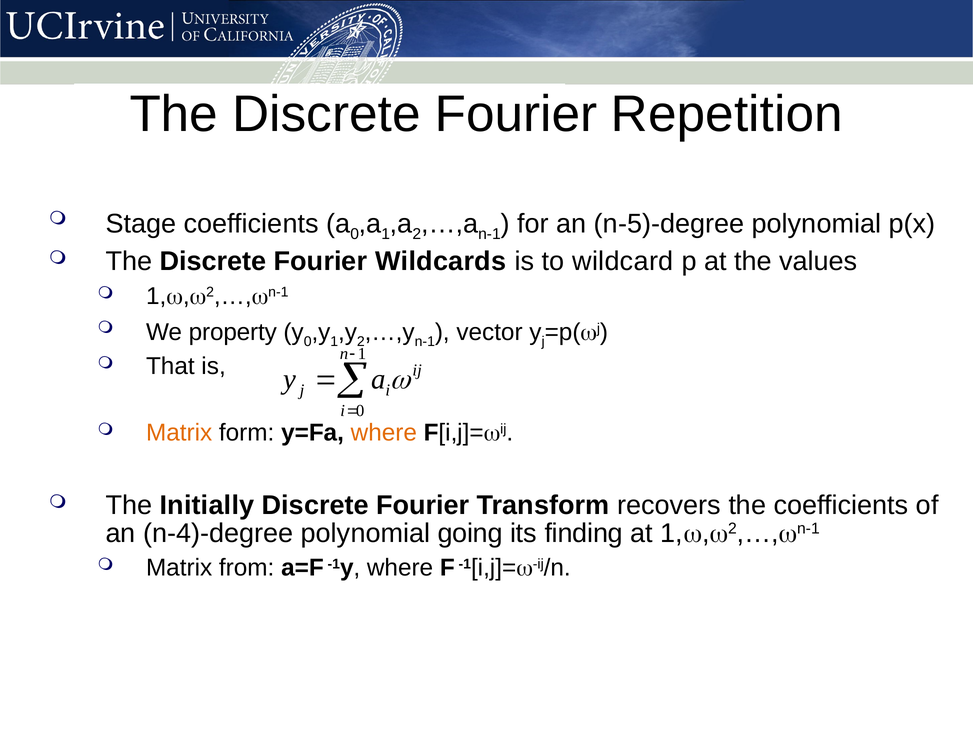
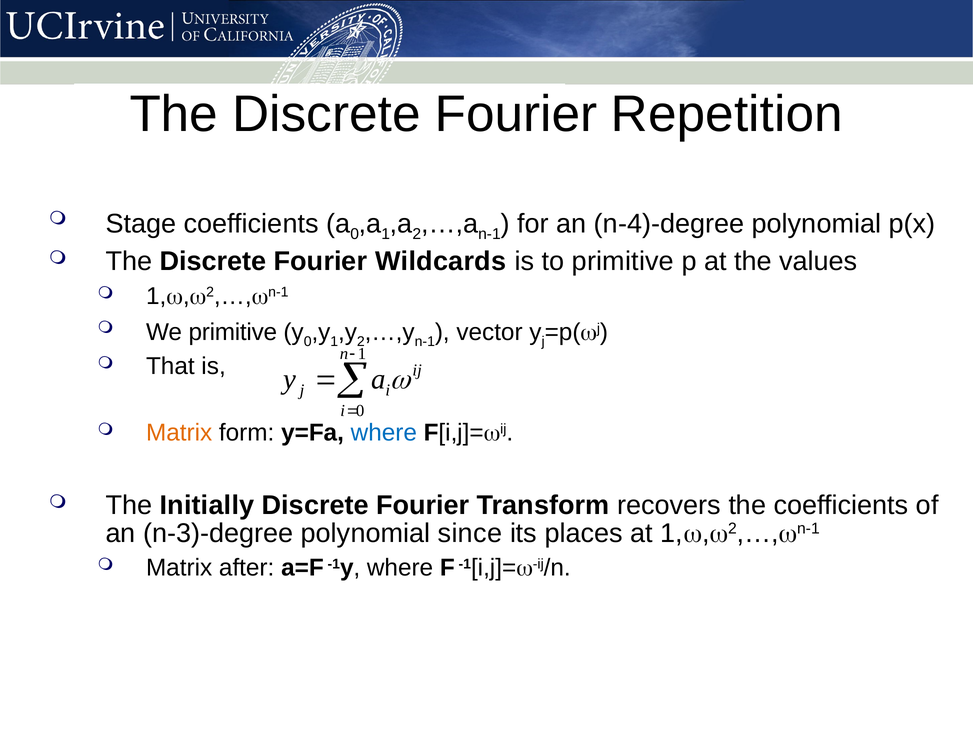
n-5)-degree: n-5)-degree -> n-4)-degree
to wildcard: wildcard -> primitive
We property: property -> primitive
where at (384, 433) colour: orange -> blue
n-4)-degree: n-4)-degree -> n-3)-degree
going: going -> since
finding: finding -> places
from: from -> after
